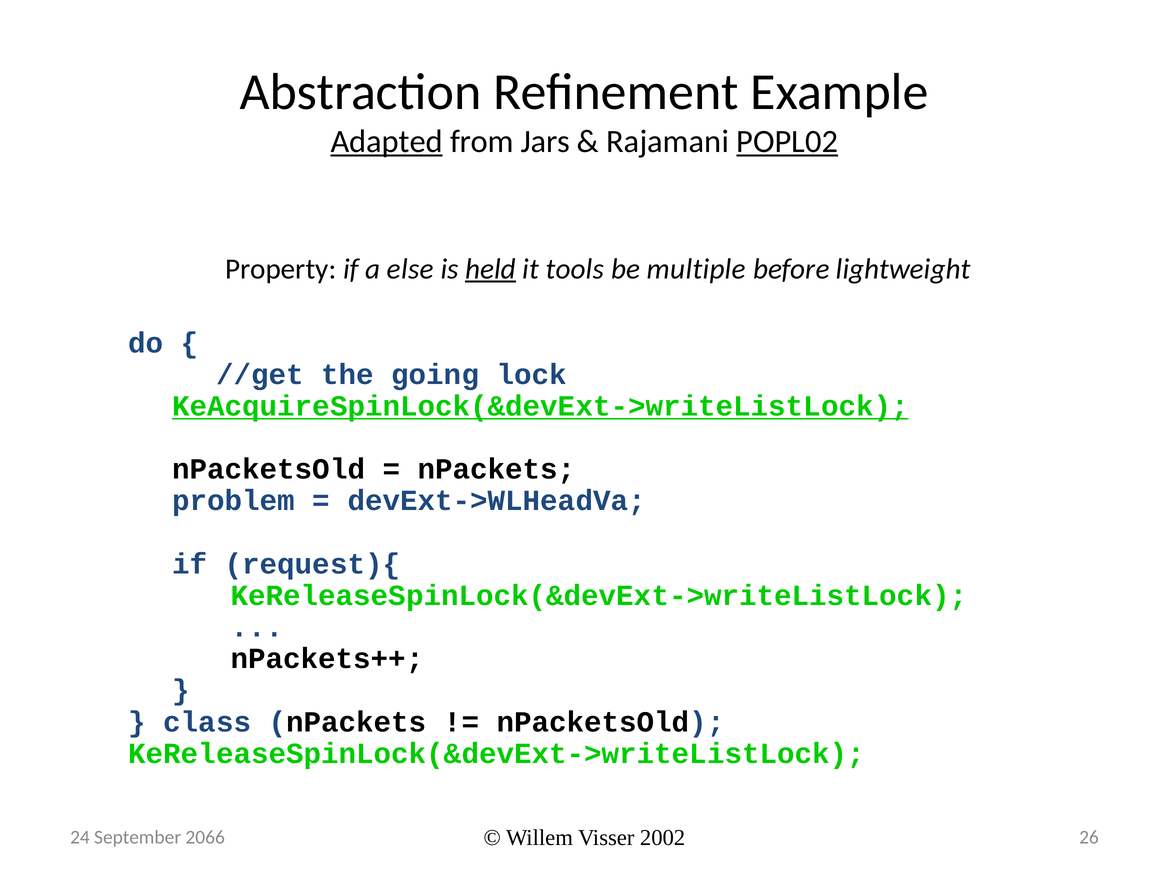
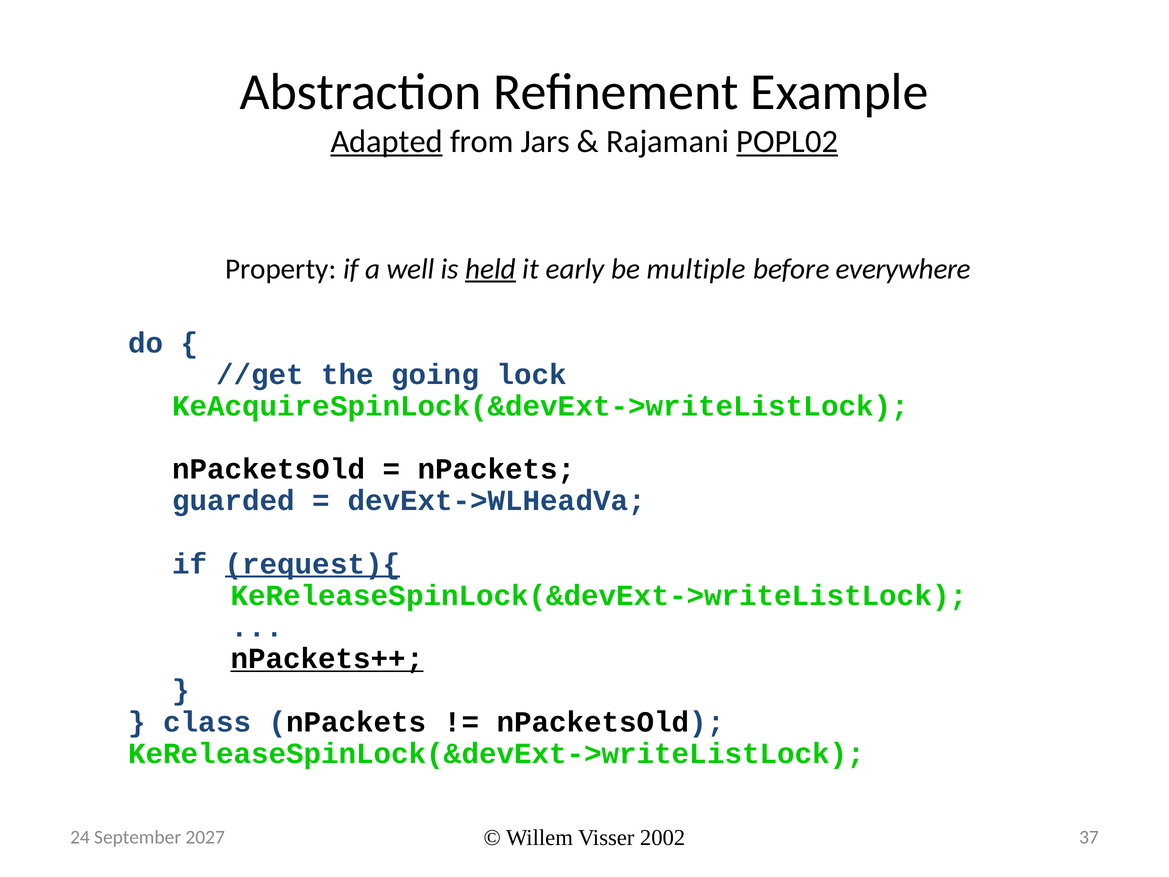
else: else -> well
tools: tools -> early
lightweight: lightweight -> everywhere
KeAcquireSpinLock(&devExt->writeListLock underline: present -> none
problem: problem -> guarded
request){ underline: none -> present
nPackets++ underline: none -> present
26: 26 -> 37
2066: 2066 -> 2027
